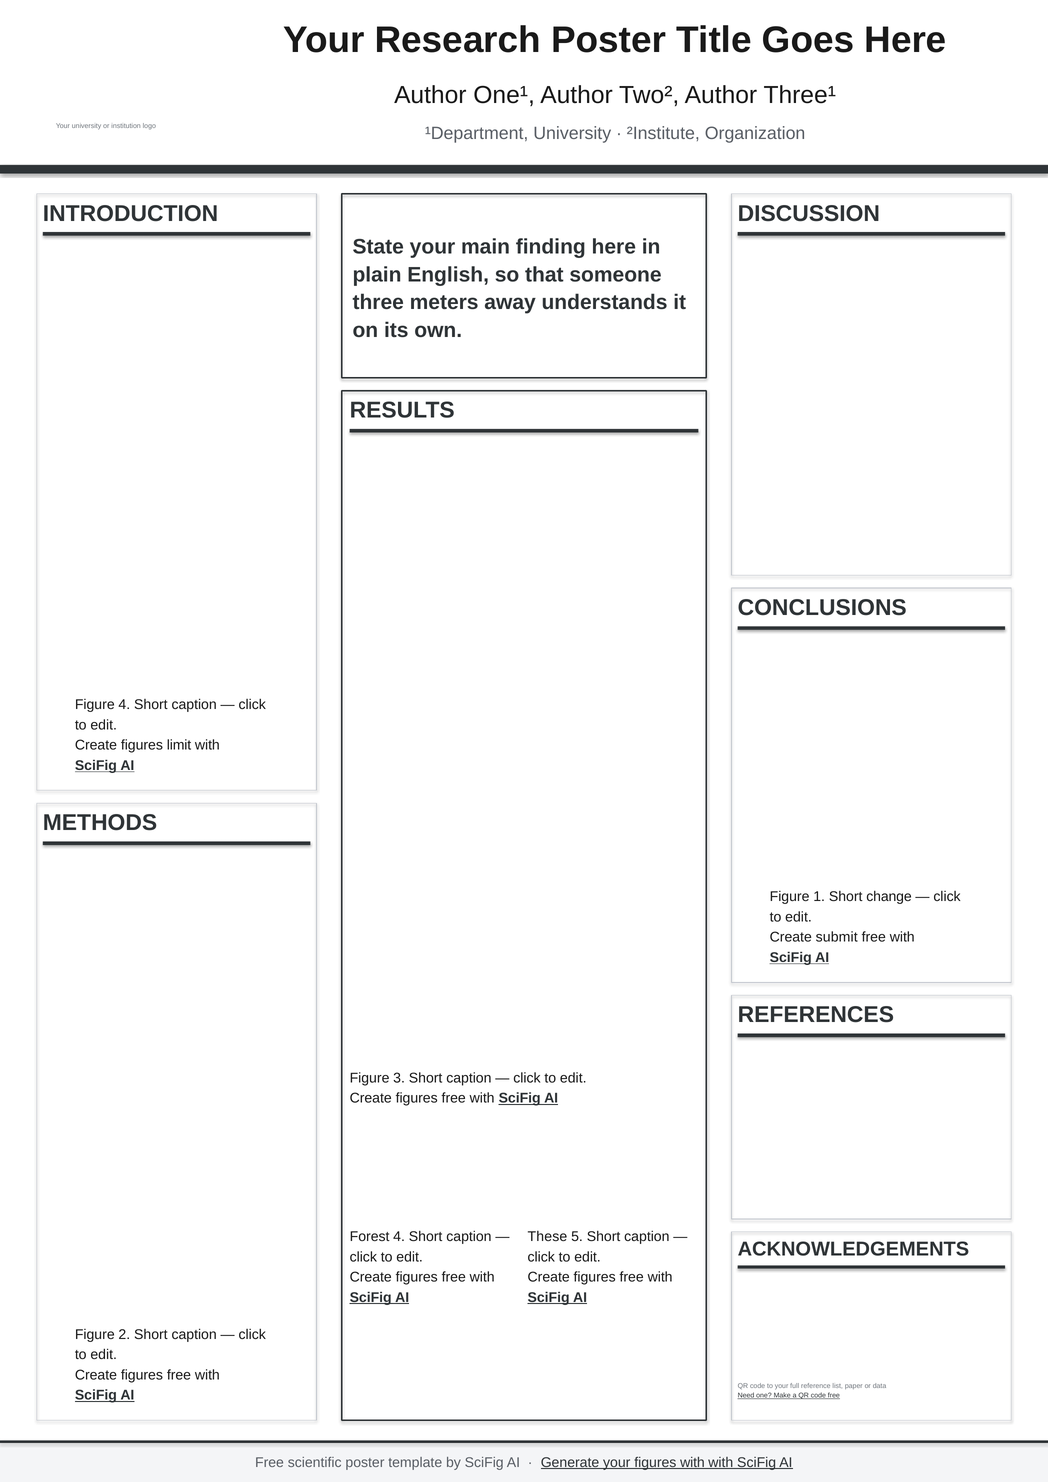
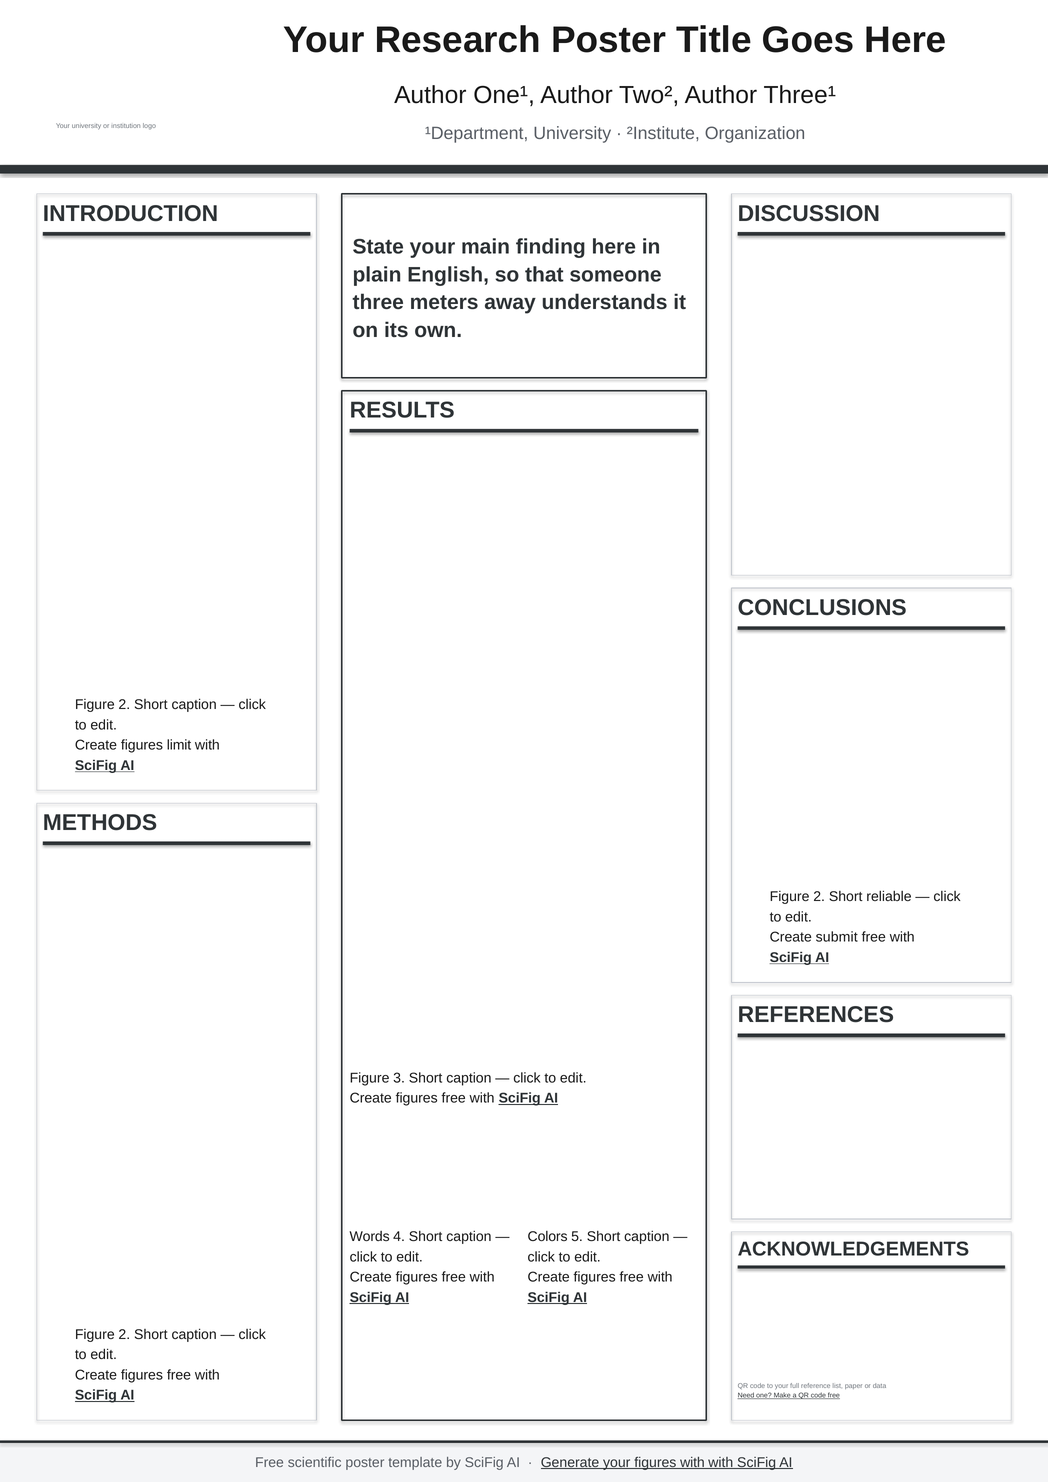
4 at (124, 705): 4 -> 2
1 at (819, 897): 1 -> 2
change: change -> reliable
Forest: Forest -> Words
These: These -> Colors
